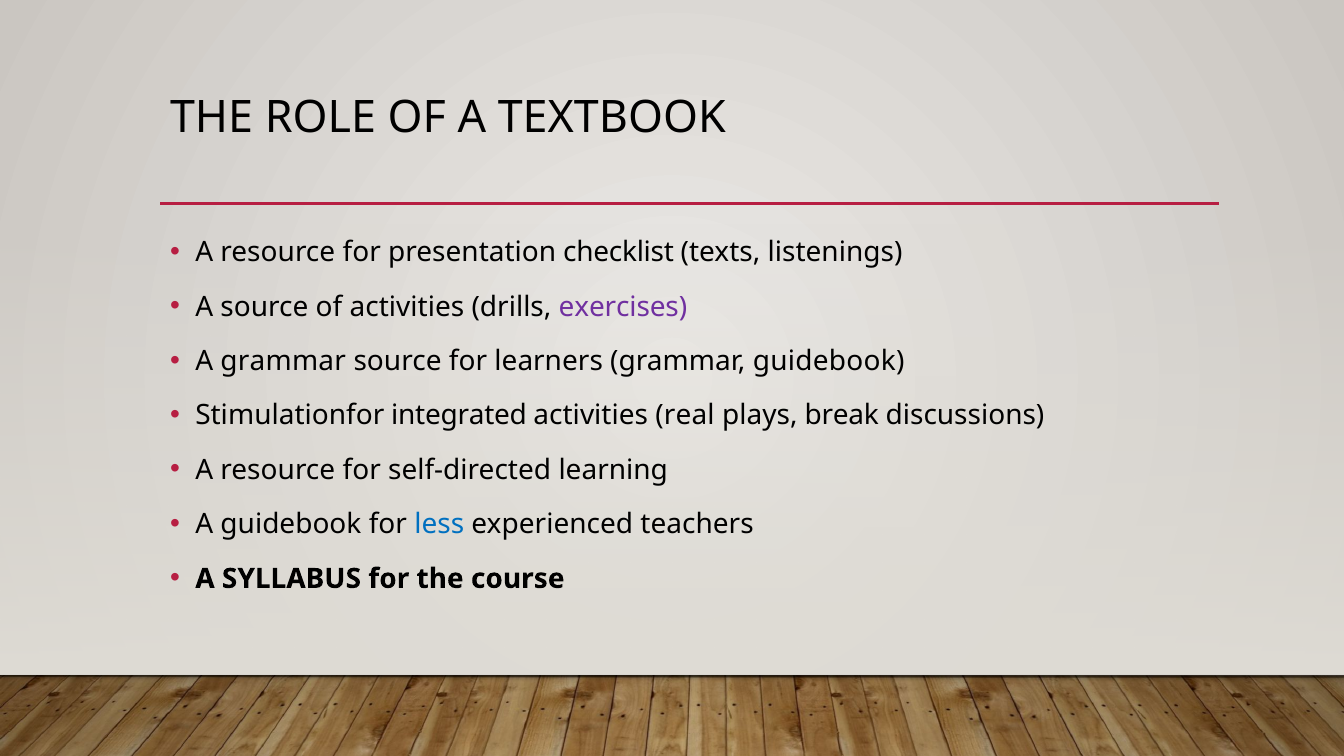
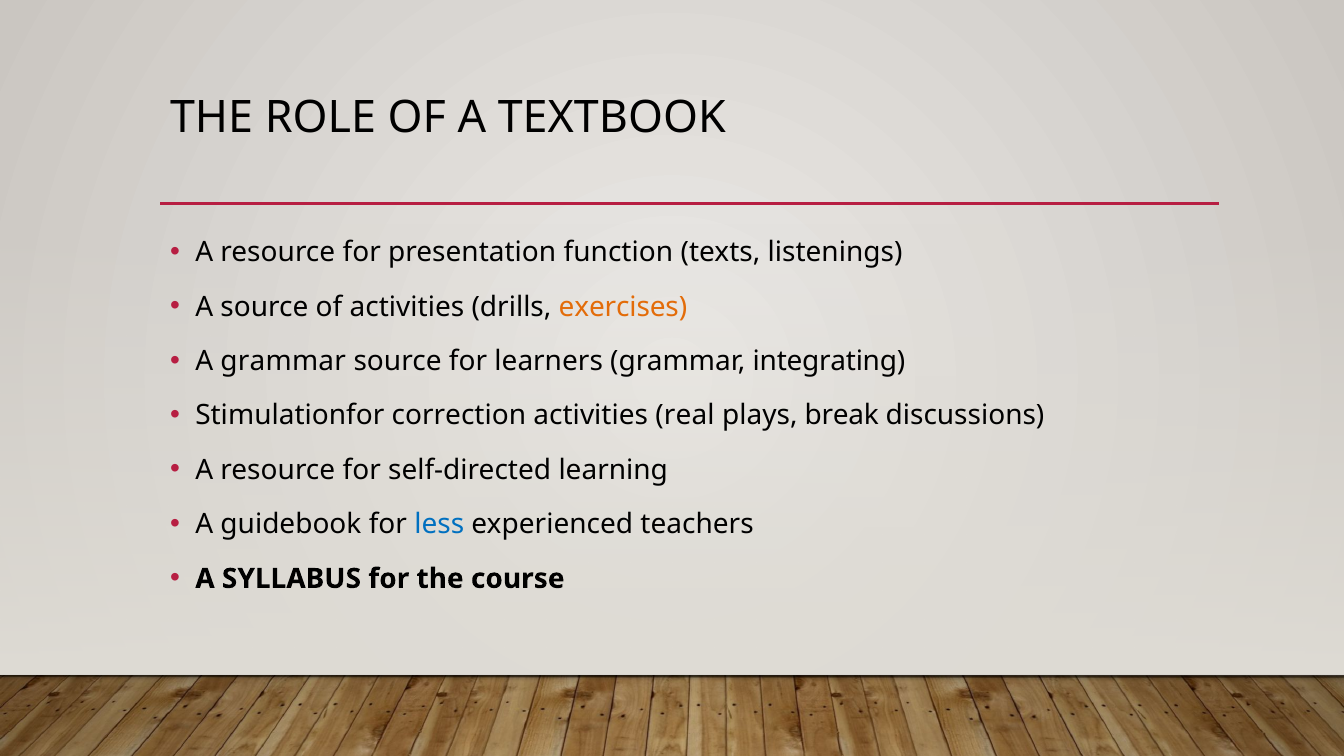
checklist: checklist -> function
exercises colour: purple -> orange
grammar guidebook: guidebook -> integrating
integrated: integrated -> correction
